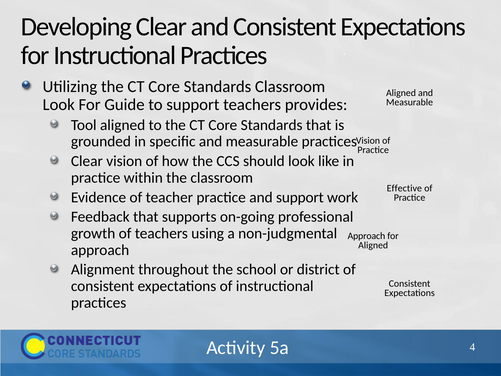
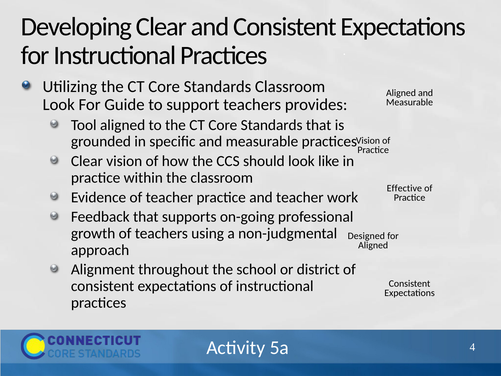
and support: support -> teacher
Approach at (366, 236): Approach -> Designed
